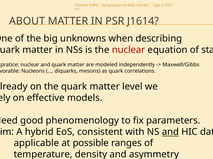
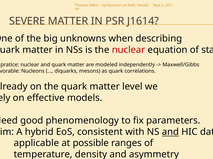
ABOUT: ABOUT -> SEVERE
